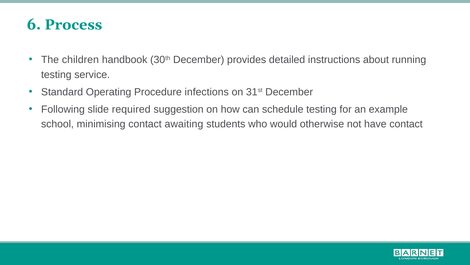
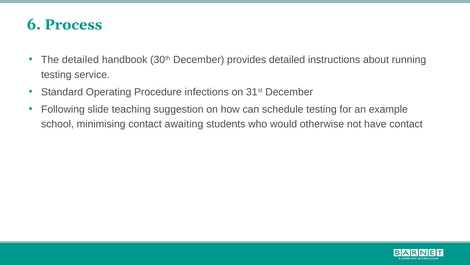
The children: children -> detailed
required: required -> teaching
